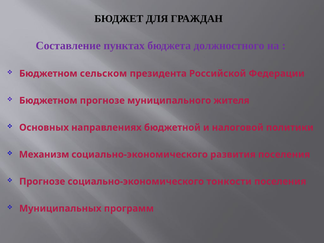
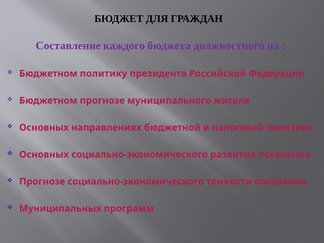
пунктах: пунктах -> каждого
сельском: сельском -> политику
Механизм at (44, 155): Механизм -> Основных
